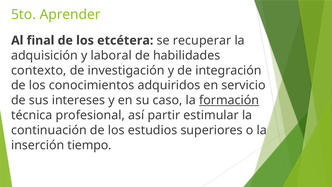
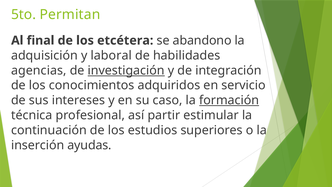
Aprender: Aprender -> Permitan
recuperar: recuperar -> abandono
contexto: contexto -> agencias
investigación underline: none -> present
tiempo: tiempo -> ayudas
